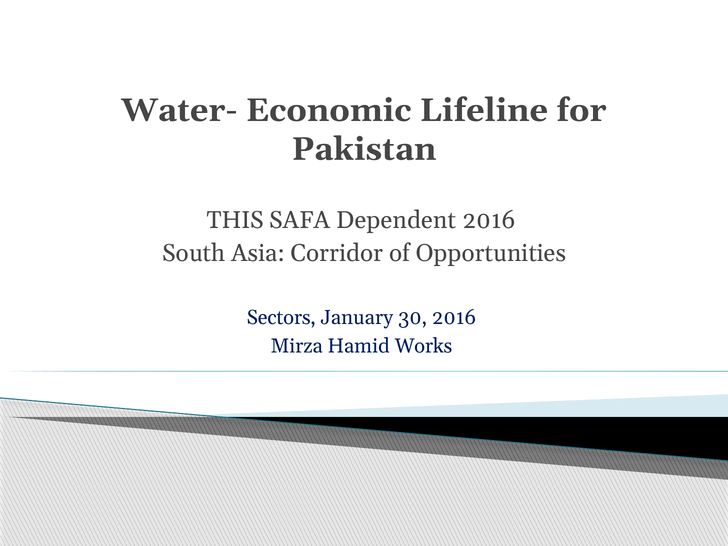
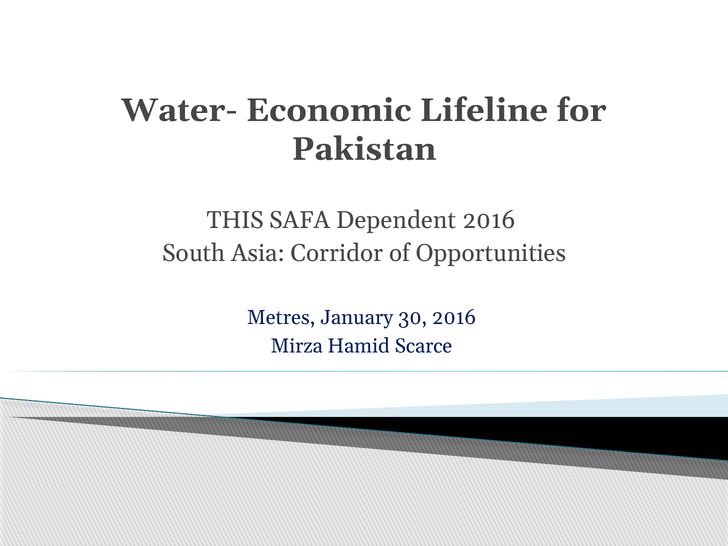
Sectors: Sectors -> Metres
Works: Works -> Scarce
